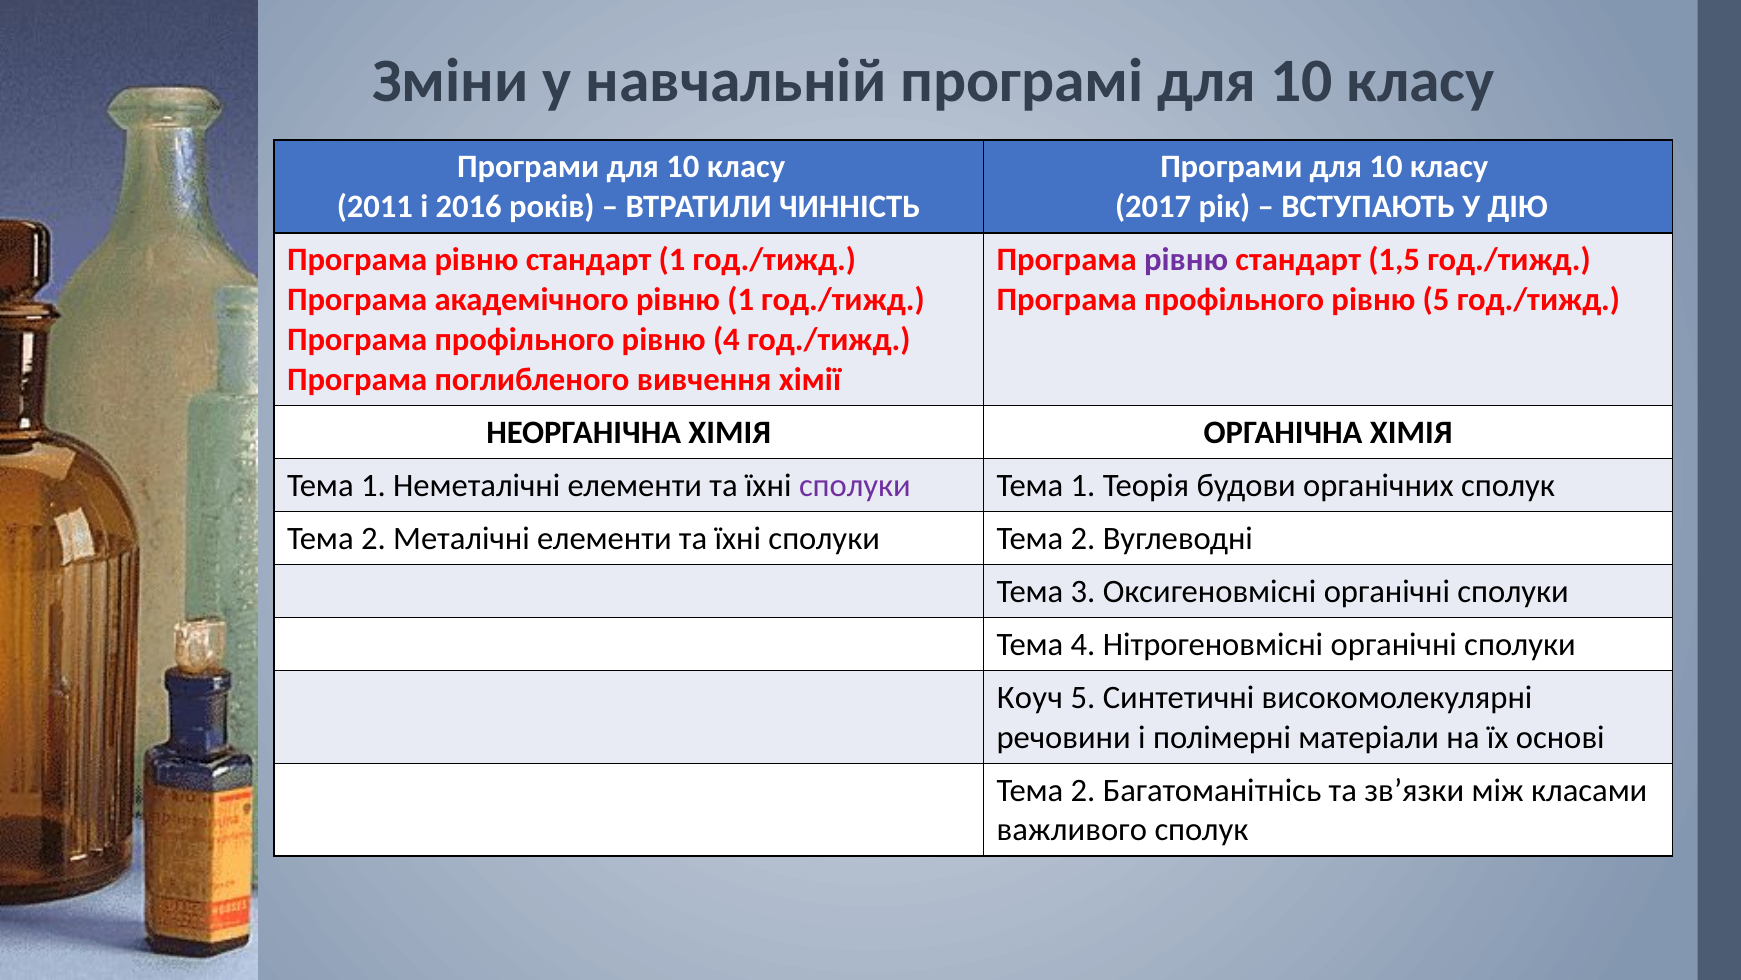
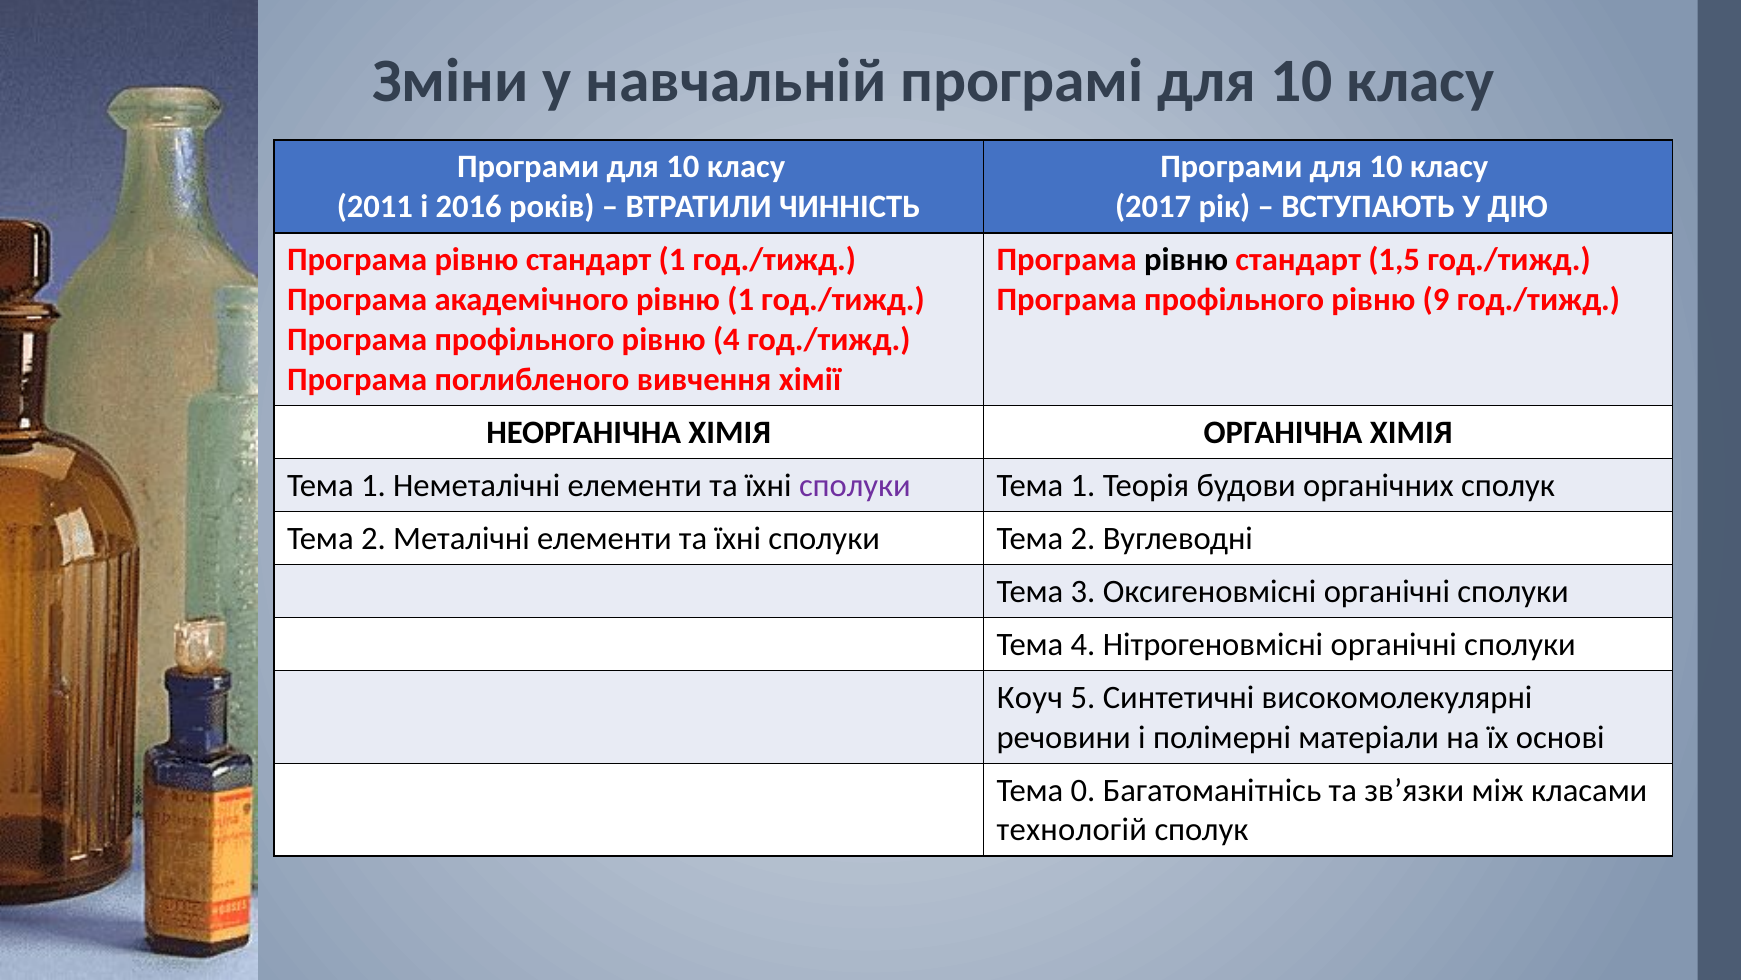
рівню at (1186, 260) colour: purple -> black
рівню 5: 5 -> 9
2 at (1083, 790): 2 -> 0
важливого: важливого -> технологій
